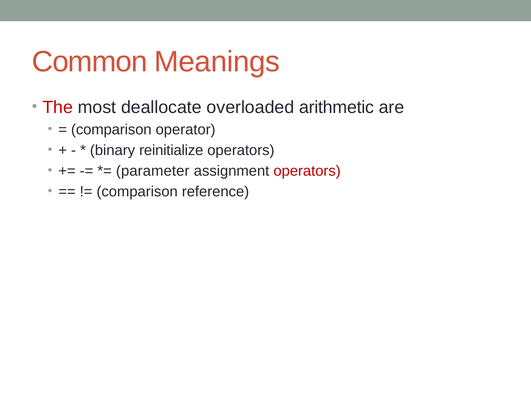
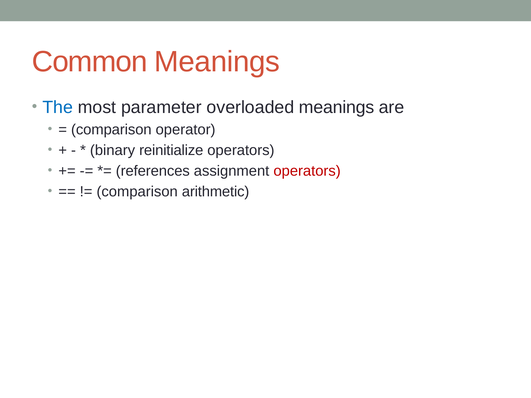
The colour: red -> blue
deallocate: deallocate -> parameter
overloaded arithmetic: arithmetic -> meanings
parameter: parameter -> references
reference: reference -> arithmetic
